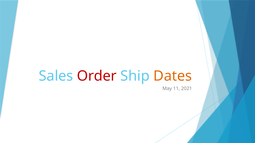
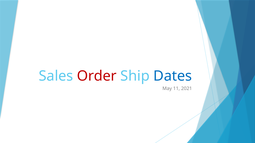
Dates colour: orange -> blue
